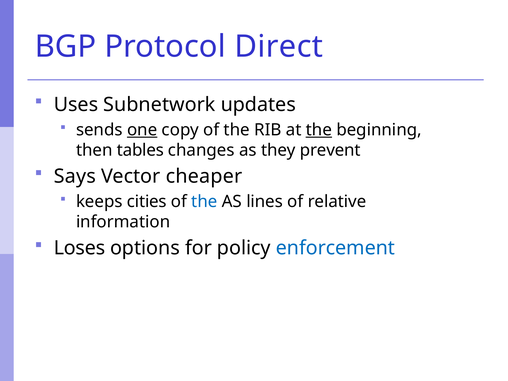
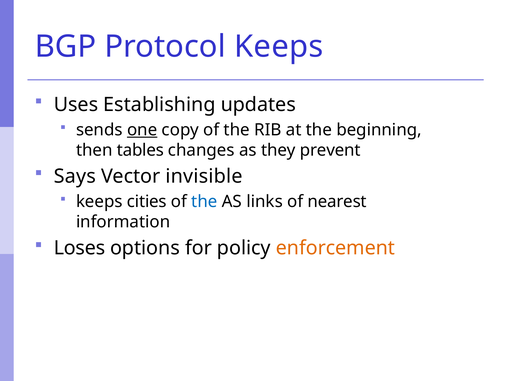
Protocol Direct: Direct -> Keeps
Subnetwork: Subnetwork -> Establishing
the at (319, 130) underline: present -> none
cheaper: cheaper -> invisible
lines: lines -> links
relative: relative -> nearest
enforcement colour: blue -> orange
